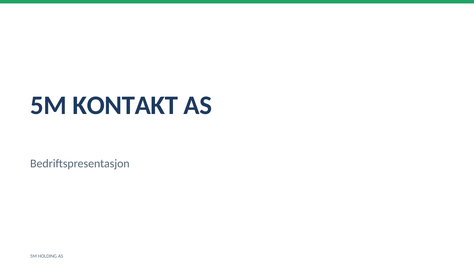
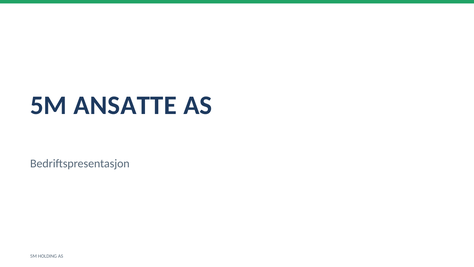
KONTAKT: KONTAKT -> ANSATTE
